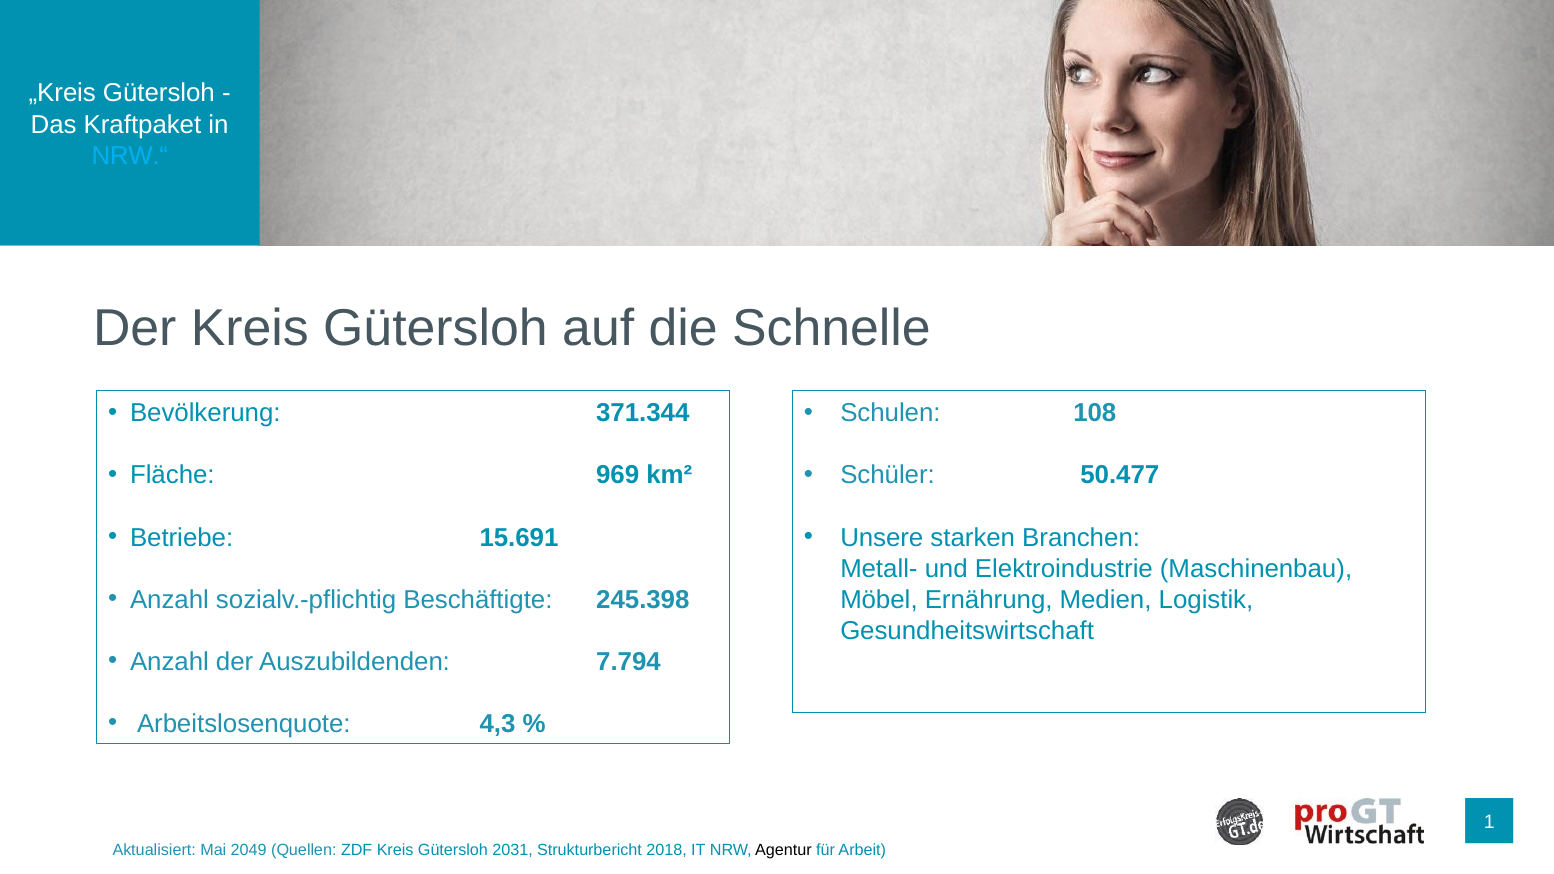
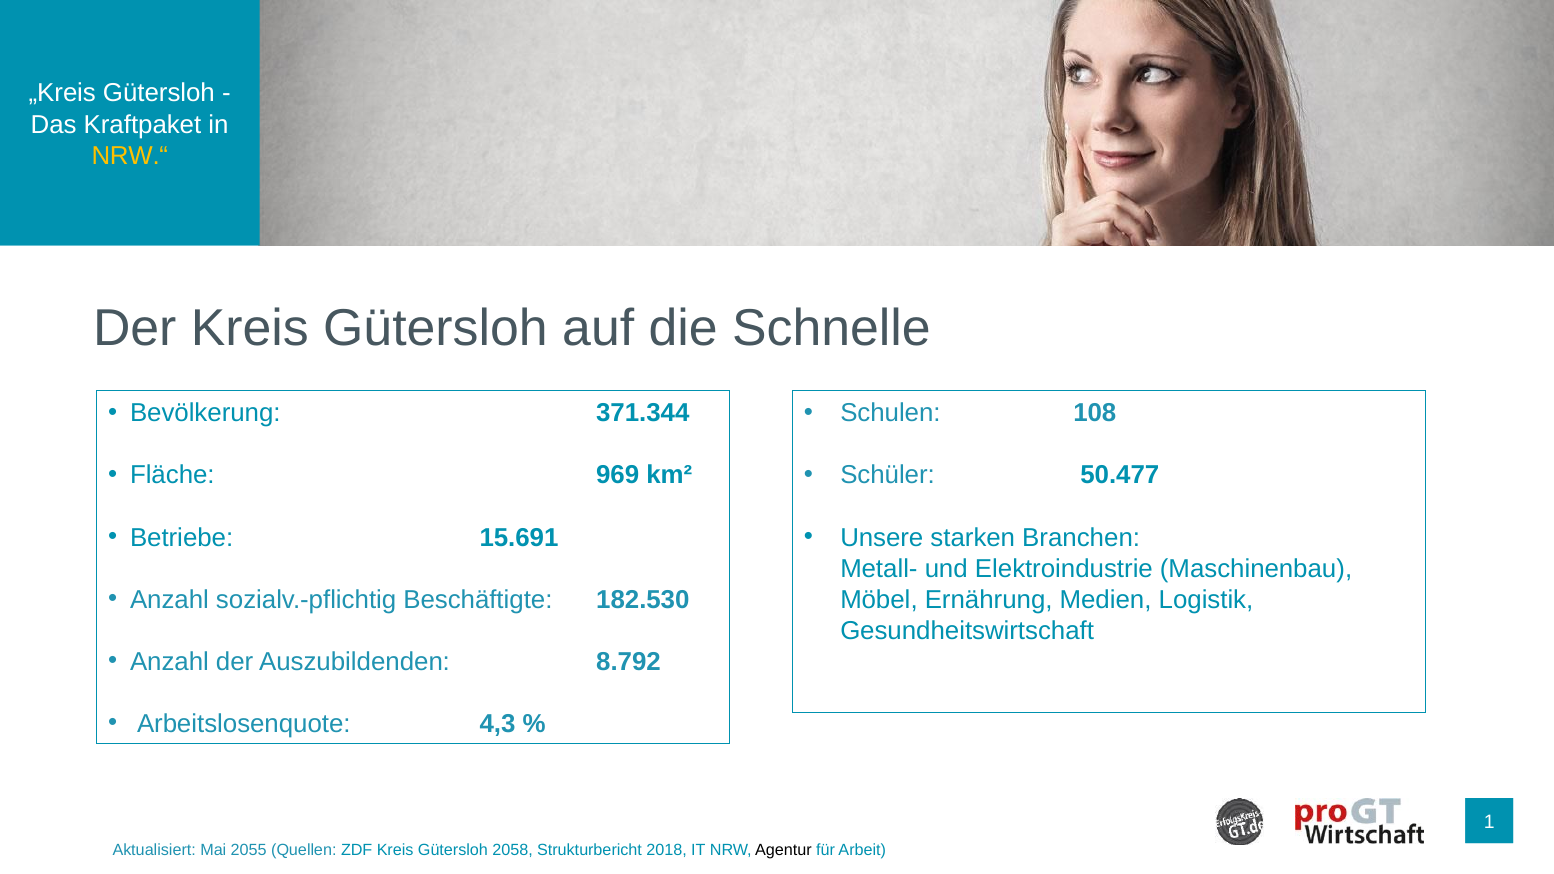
NRW.“ colour: light blue -> yellow
245.398: 245.398 -> 182.530
7.794: 7.794 -> 8.792
2049: 2049 -> 2055
2031: 2031 -> 2058
